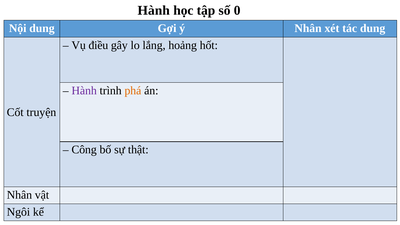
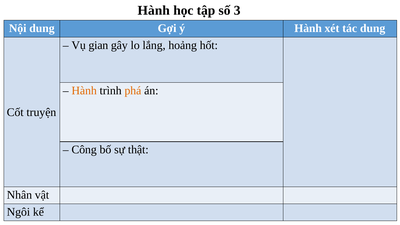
0: 0 -> 3
ý Nhân: Nhân -> Hành
điều: điều -> gian
Hành at (84, 91) colour: purple -> orange
